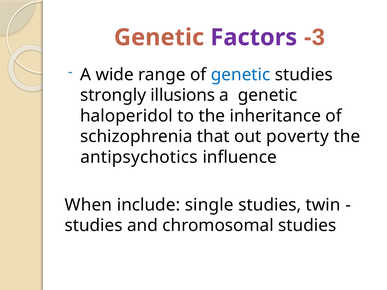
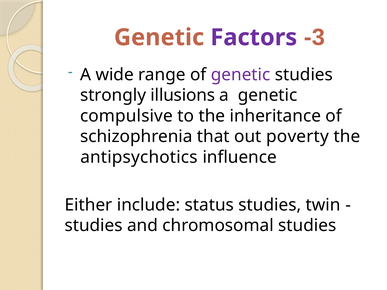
genetic at (241, 75) colour: blue -> purple
haloperidol: haloperidol -> compulsive
When: When -> Either
single: single -> status
